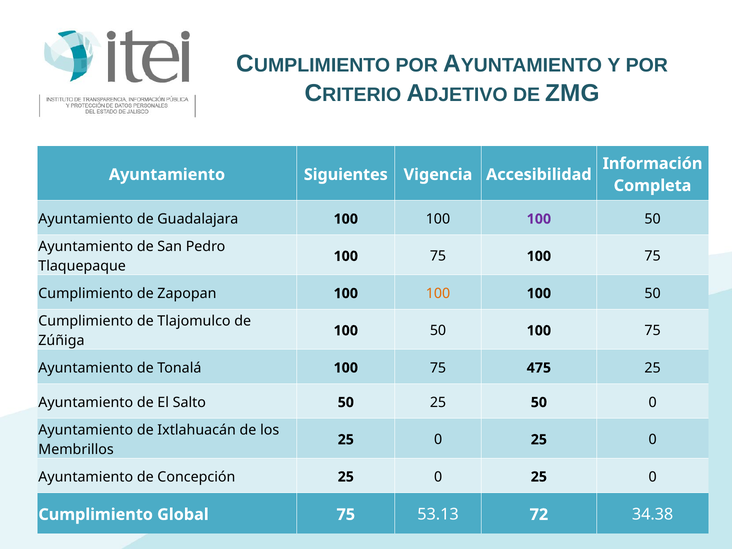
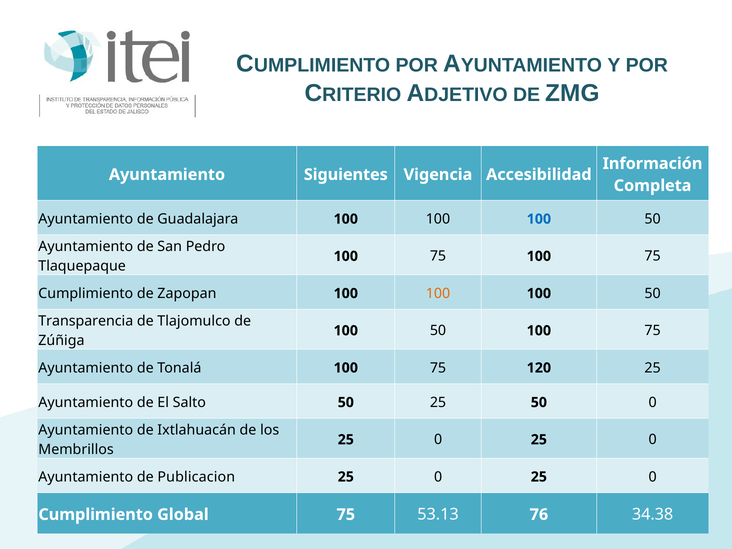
100 at (539, 219) colour: purple -> blue
Cumplimiento at (86, 321): Cumplimiento -> Transparencia
475: 475 -> 120
Concepción: Concepción -> Publicacion
72: 72 -> 76
